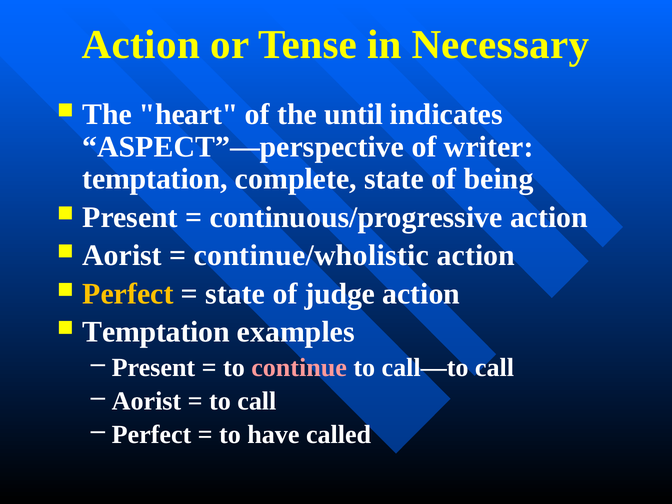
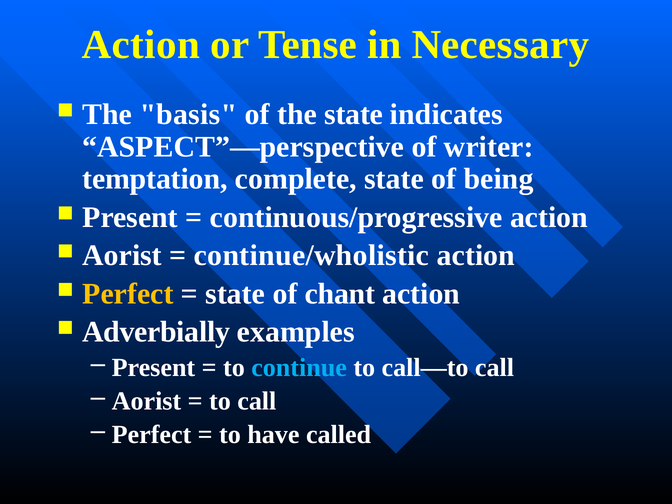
heart: heart -> basis
the until: until -> state
judge: judge -> chant
Temptation at (156, 332): Temptation -> Adverbially
continue colour: pink -> light blue
